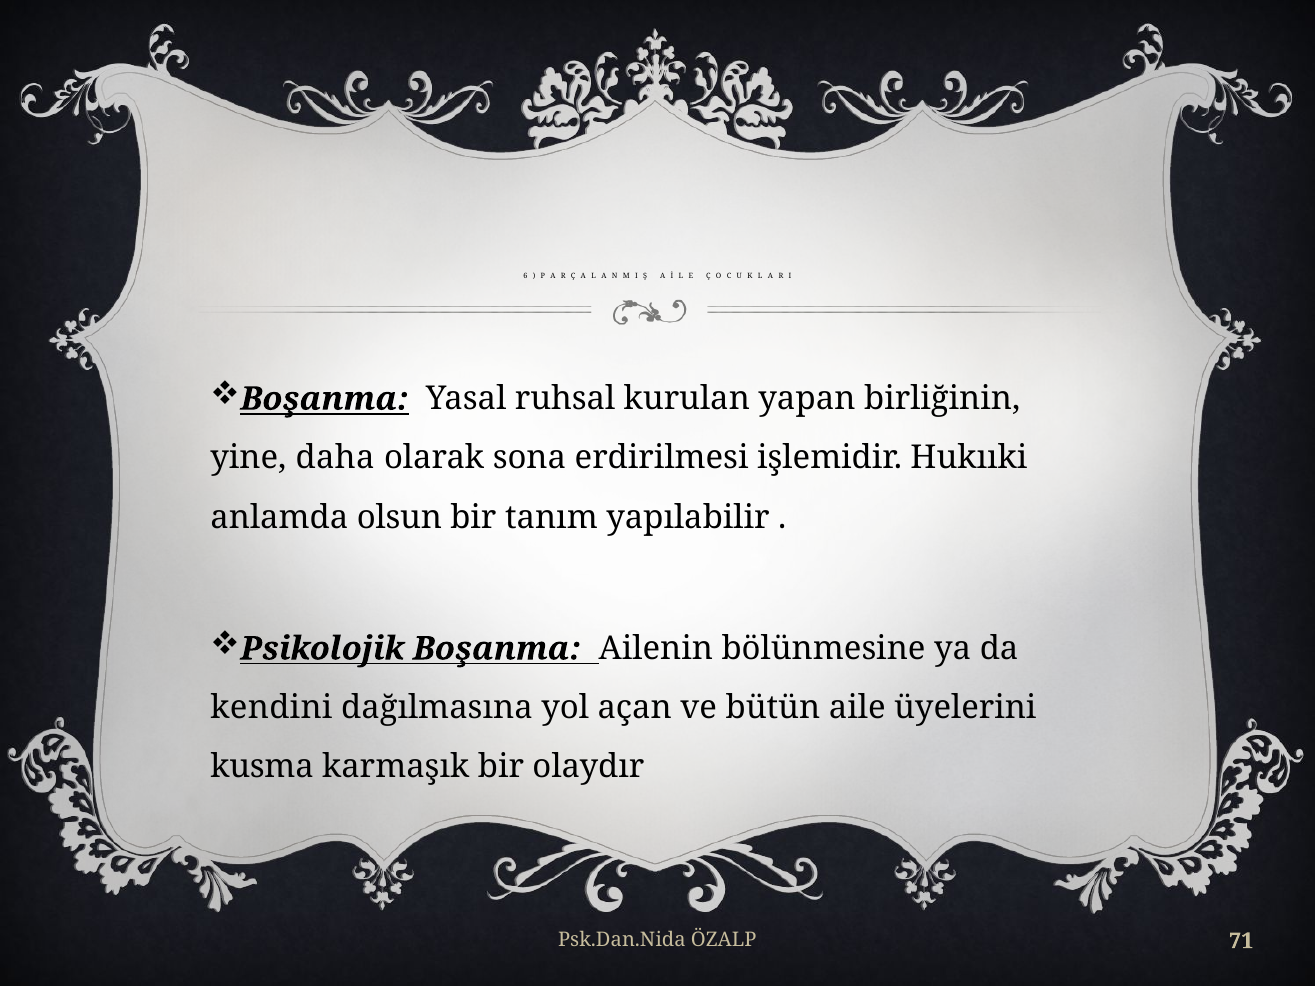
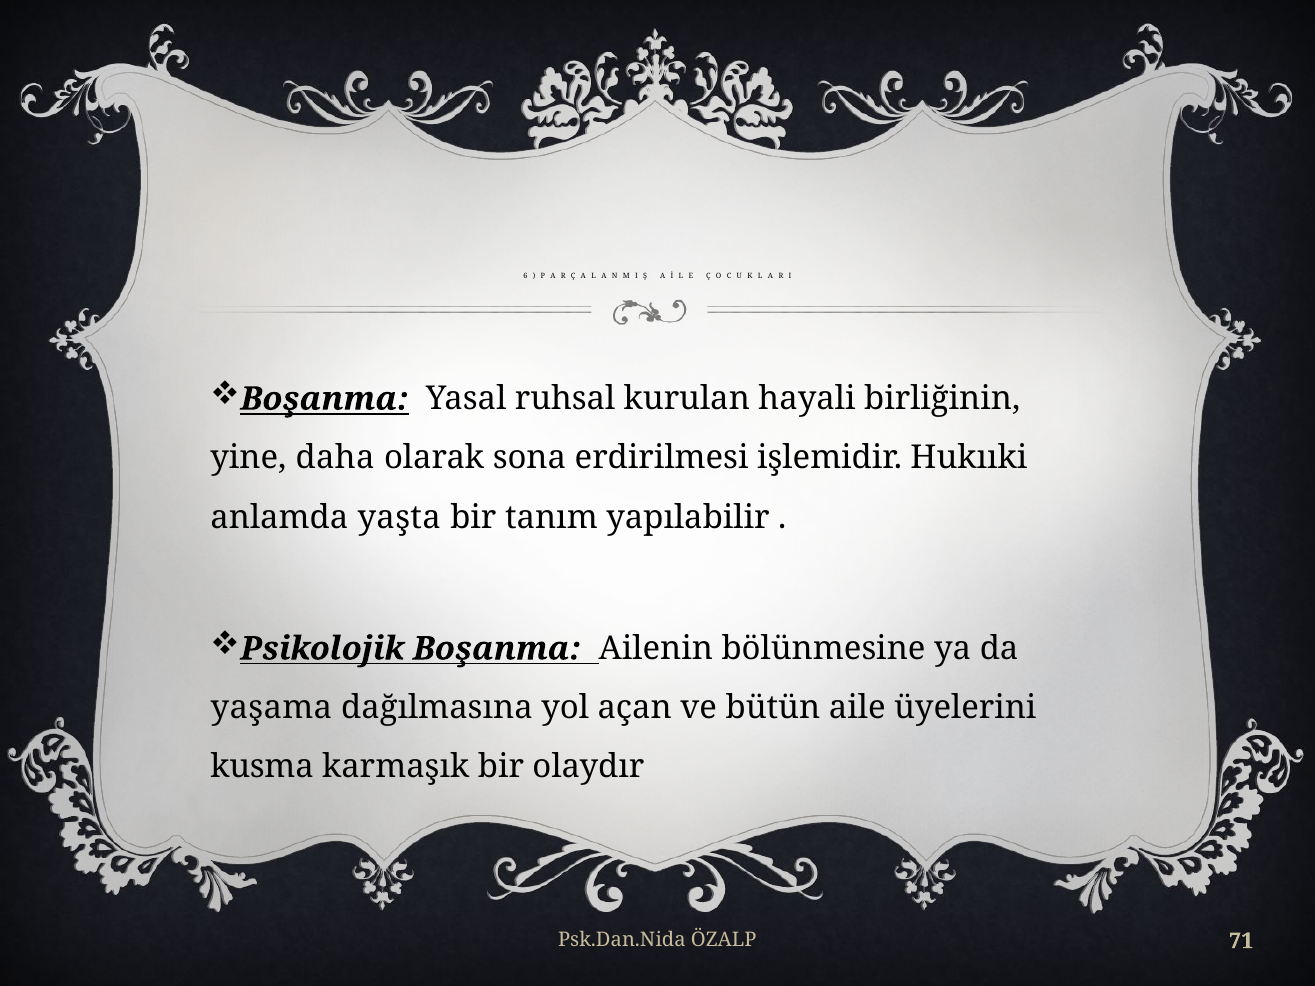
yapan: yapan -> hayali
olsun: olsun -> yaşta
kendini: kendini -> yaşama
